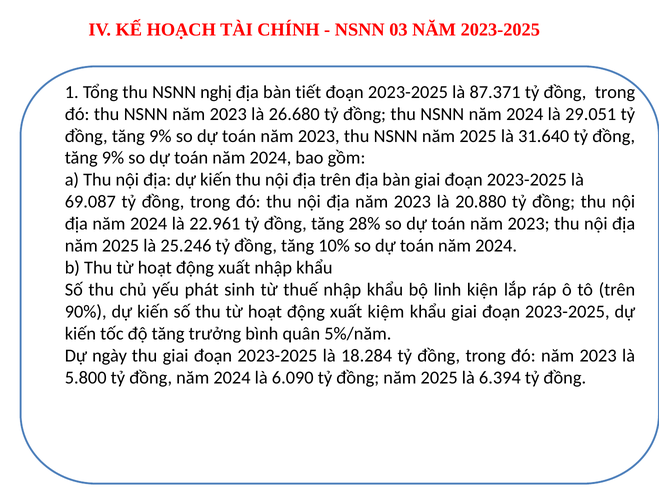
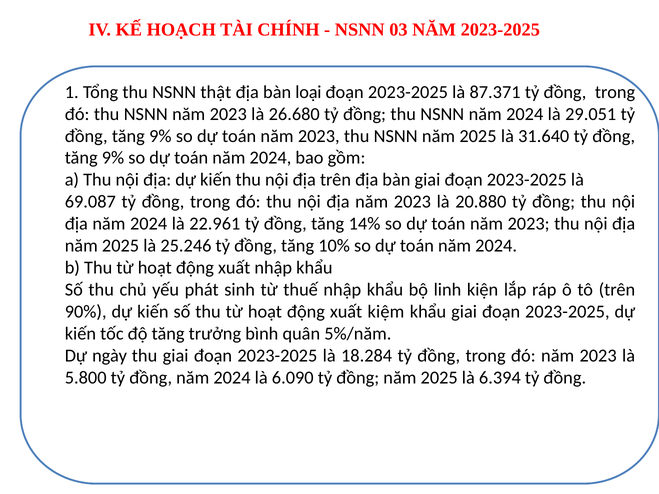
nghị: nghị -> thật
tiết: tiết -> loại
28%: 28% -> 14%
